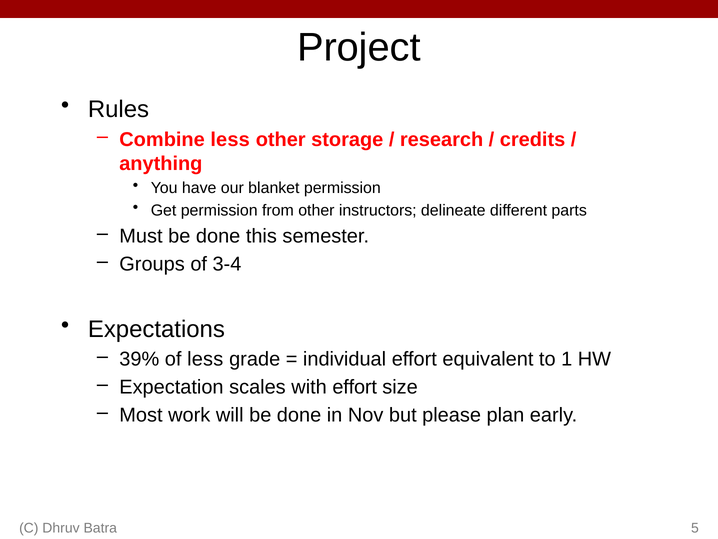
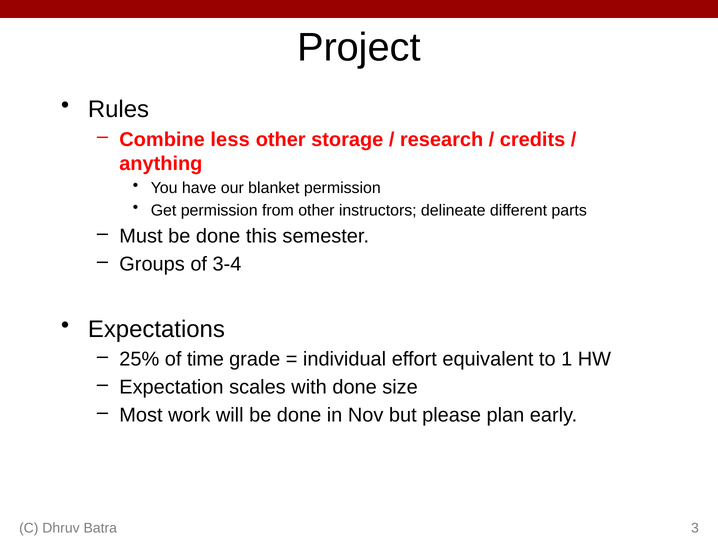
39%: 39% -> 25%
of less: less -> time
with effort: effort -> done
5: 5 -> 3
